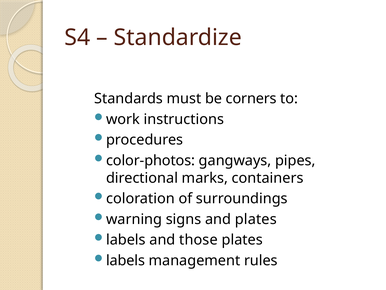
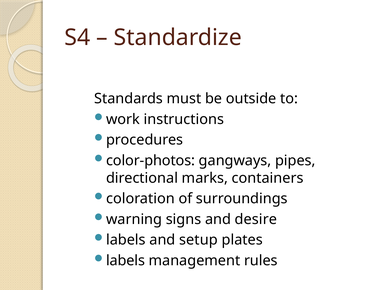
corners: corners -> outside
and plates: plates -> desire
those: those -> setup
